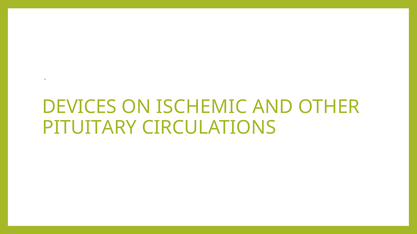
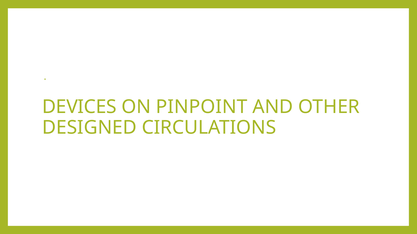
ISCHEMIC: ISCHEMIC -> PINPOINT
PITUITARY: PITUITARY -> DESIGNED
